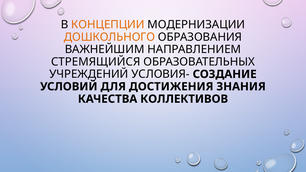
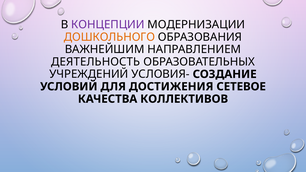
КОНЦЕПЦИИ colour: orange -> purple
СТРЕМЯЩИЙСЯ: СТРЕМЯЩИЙСЯ -> ДЕЯТЕЛЬНОСТЬ
ЗНАНИЯ: ЗНАНИЯ -> СЕТЕВОЕ
